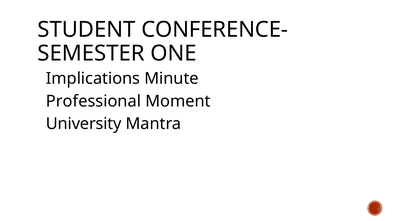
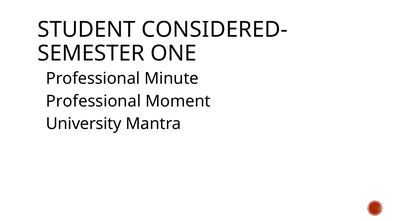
CONFERENCE-: CONFERENCE- -> CONSIDERED-
Implications at (93, 79): Implications -> Professional
